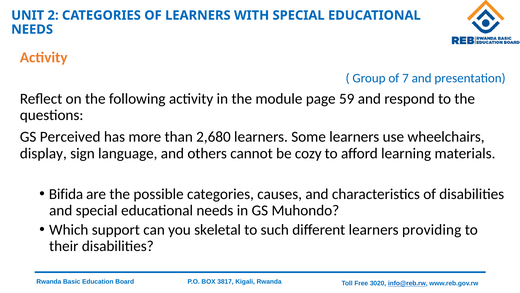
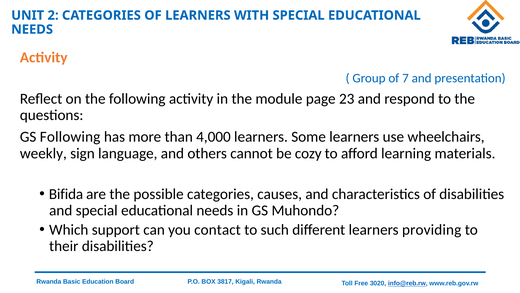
59: 59 -> 23
GS Perceived: Perceived -> Following
2,680: 2,680 -> 4,000
display: display -> weekly
skeletal: skeletal -> contact
